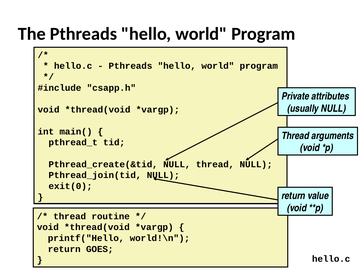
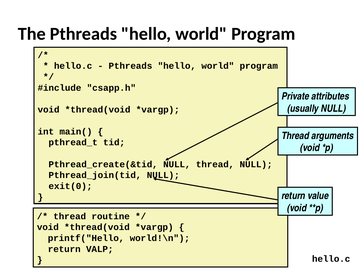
GOES: GOES -> VALP
